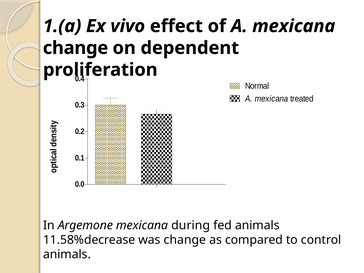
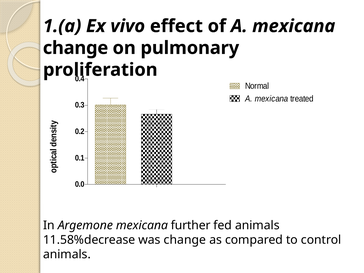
dependent: dependent -> pulmonary
during: during -> further
